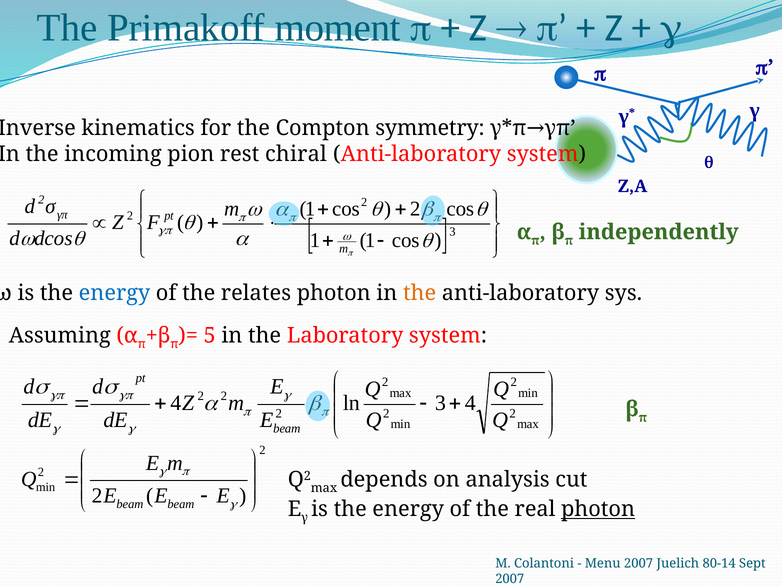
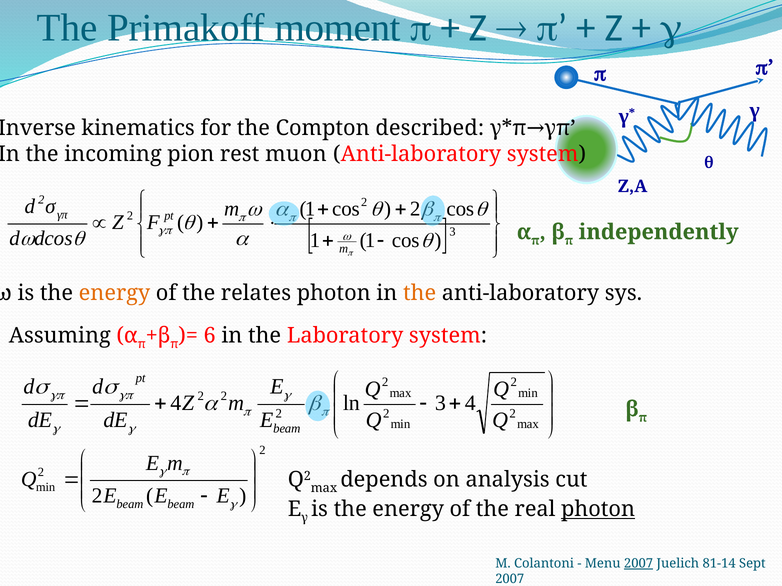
symmetry: symmetry -> described
chiral: chiral -> muon
energy at (114, 293) colour: blue -> orange
5: 5 -> 6
2007 at (639, 564) underline: none -> present
80-14: 80-14 -> 81-14
